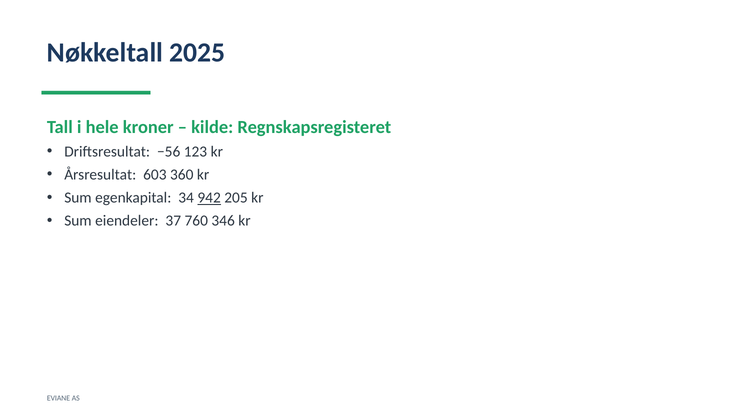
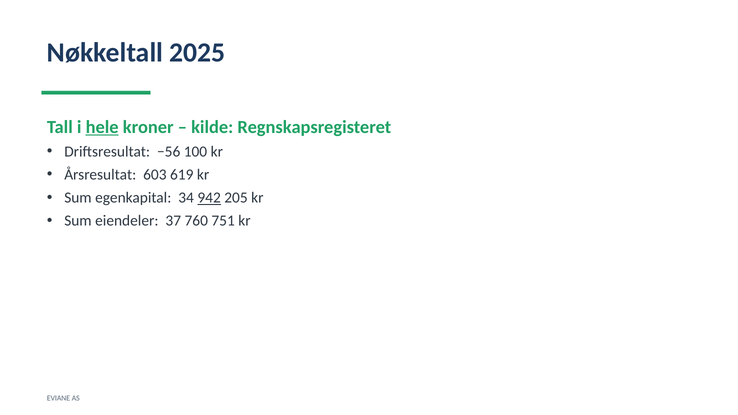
hele underline: none -> present
123: 123 -> 100
360: 360 -> 619
346: 346 -> 751
